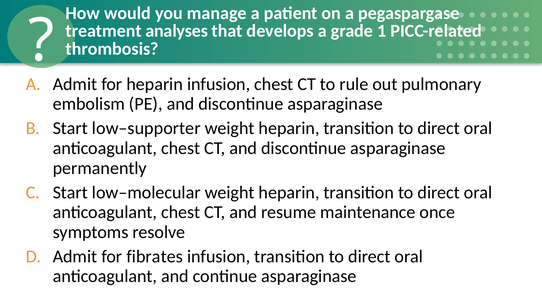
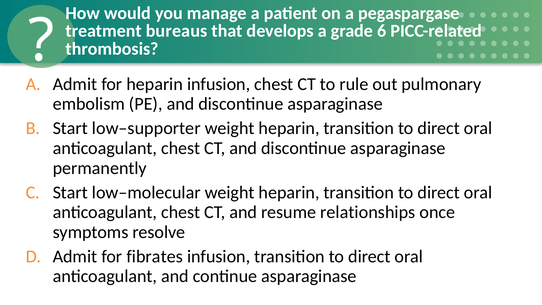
analyses: analyses -> bureaus
1: 1 -> 6
maintenance: maintenance -> relationships
